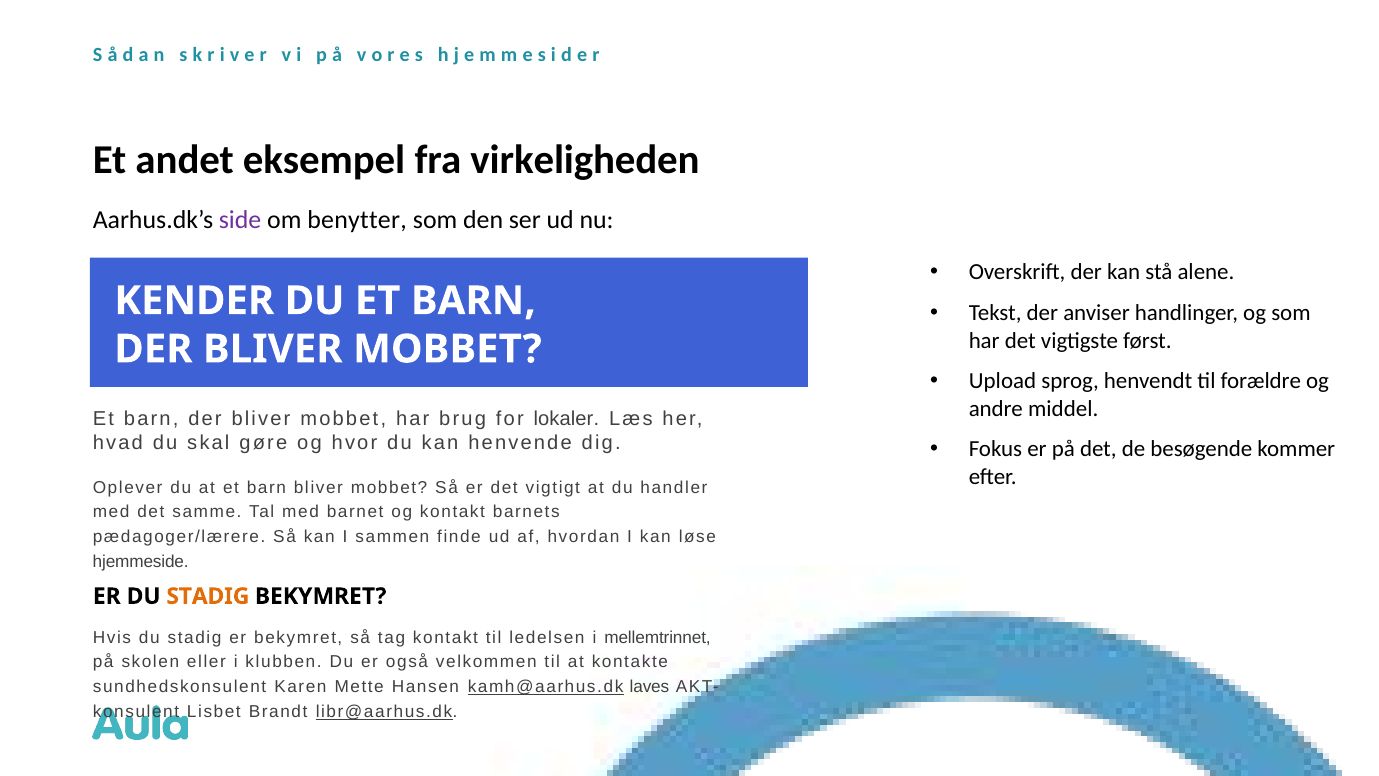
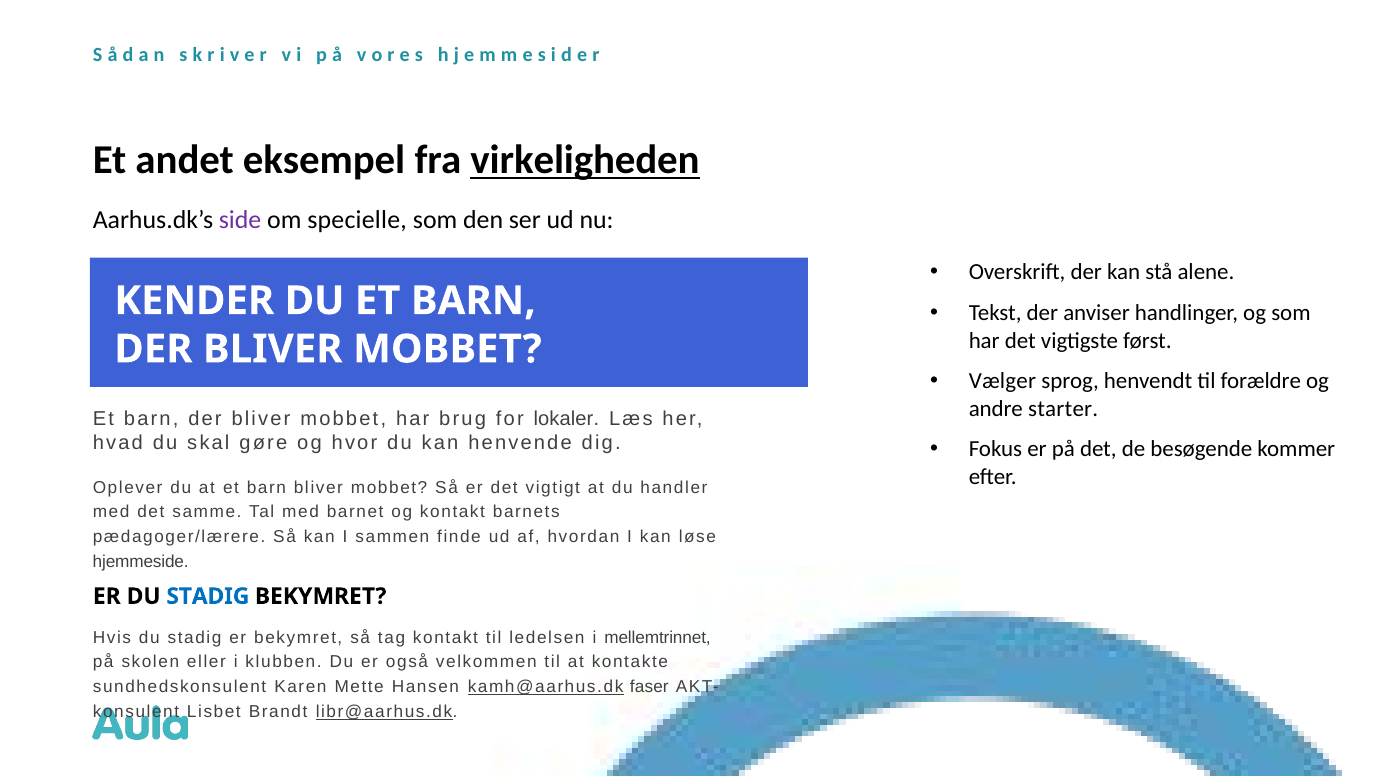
virkeligheden underline: none -> present
benytter: benytter -> specielle
Upload: Upload -> Vælger
middel: middel -> starter
STADIG at (208, 596) colour: orange -> blue
laves: laves -> faser
